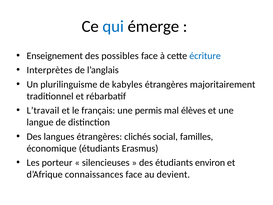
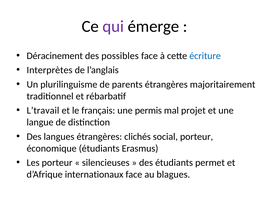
qui colour: blue -> purple
Enseignement: Enseignement -> Déracinement
kabyles: kabyles -> parents
élèves: élèves -> projet
social familles: familles -> porteur
environ: environ -> permet
connaissances: connaissances -> internationaux
devient: devient -> blagues
